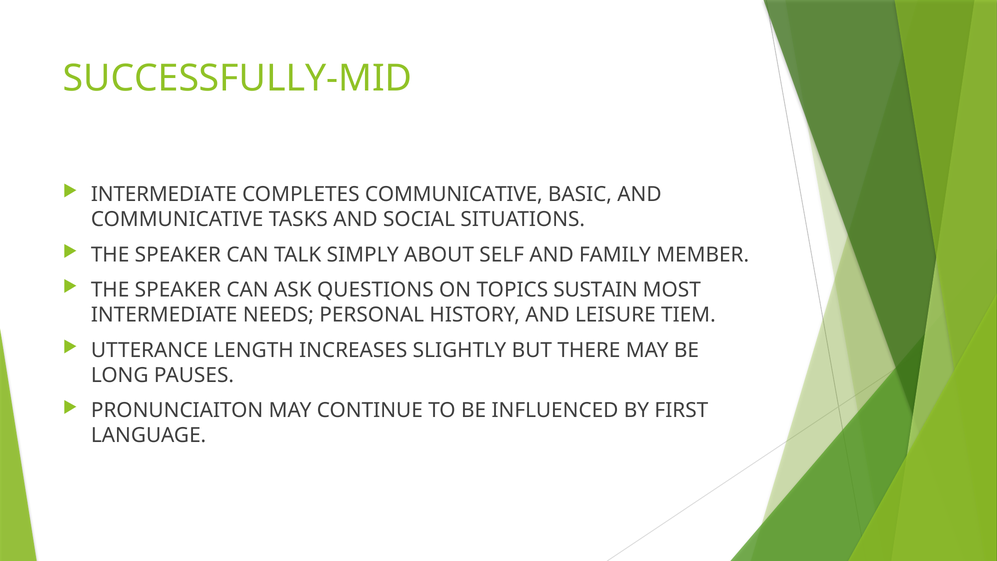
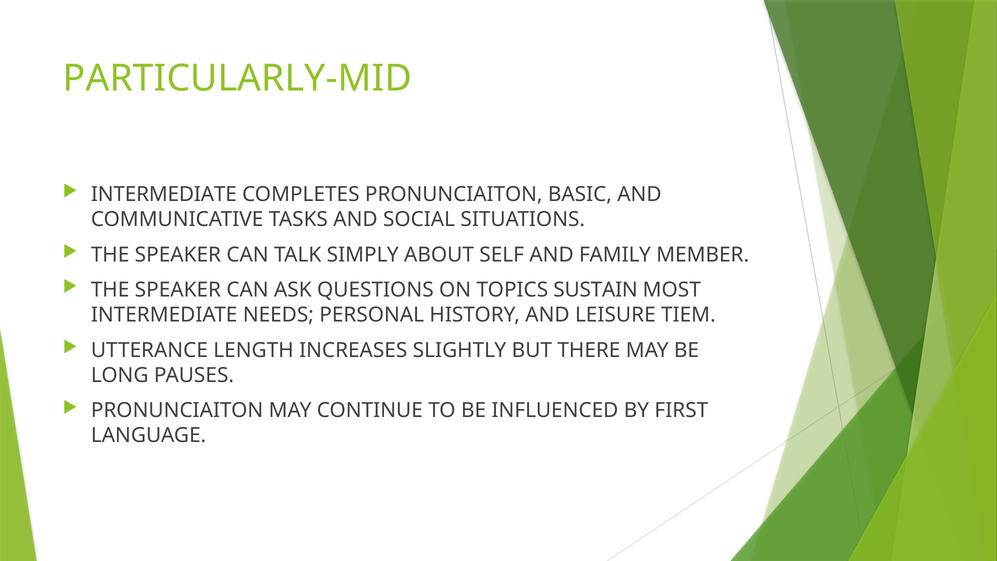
SUCCESSFULLY-MID: SUCCESSFULLY-MID -> PARTICULARLY-MID
COMPLETES COMMUNICATIVE: COMMUNICATIVE -> PRONUNCIAITON
